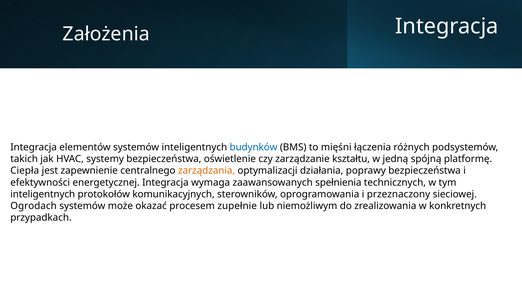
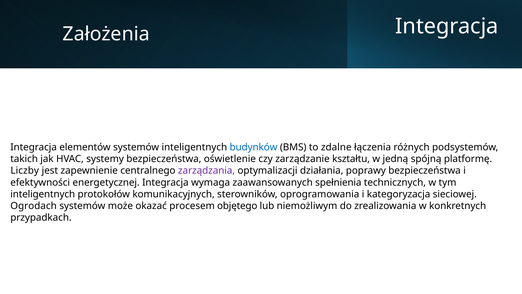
mięśni: mięśni -> zdalne
Ciepła: Ciepła -> Liczby
zarządzania colour: orange -> purple
przeznaczony: przeznaczony -> kategoryzacja
zupełnie: zupełnie -> objętego
